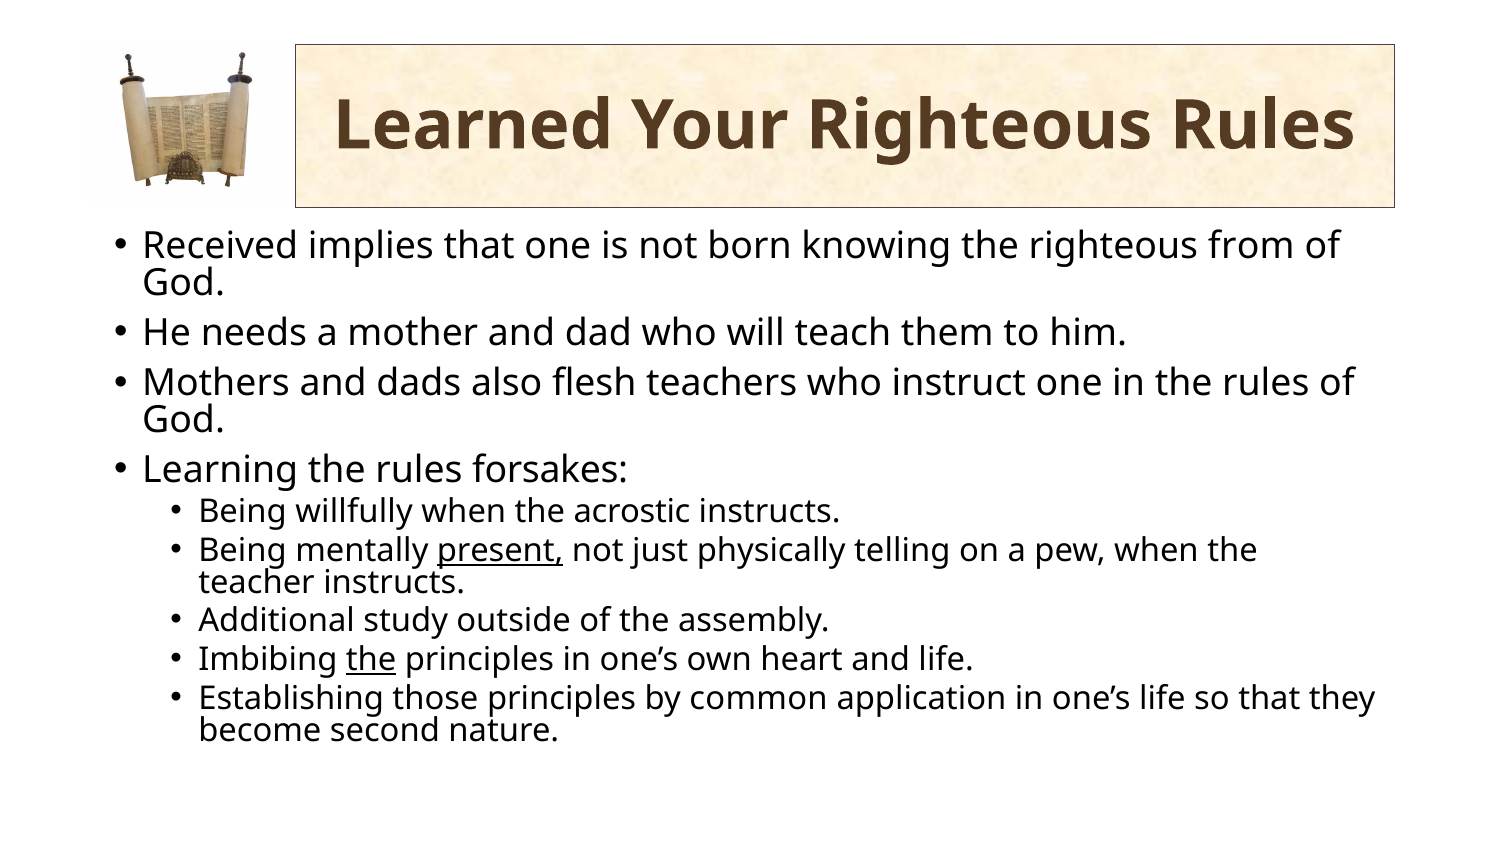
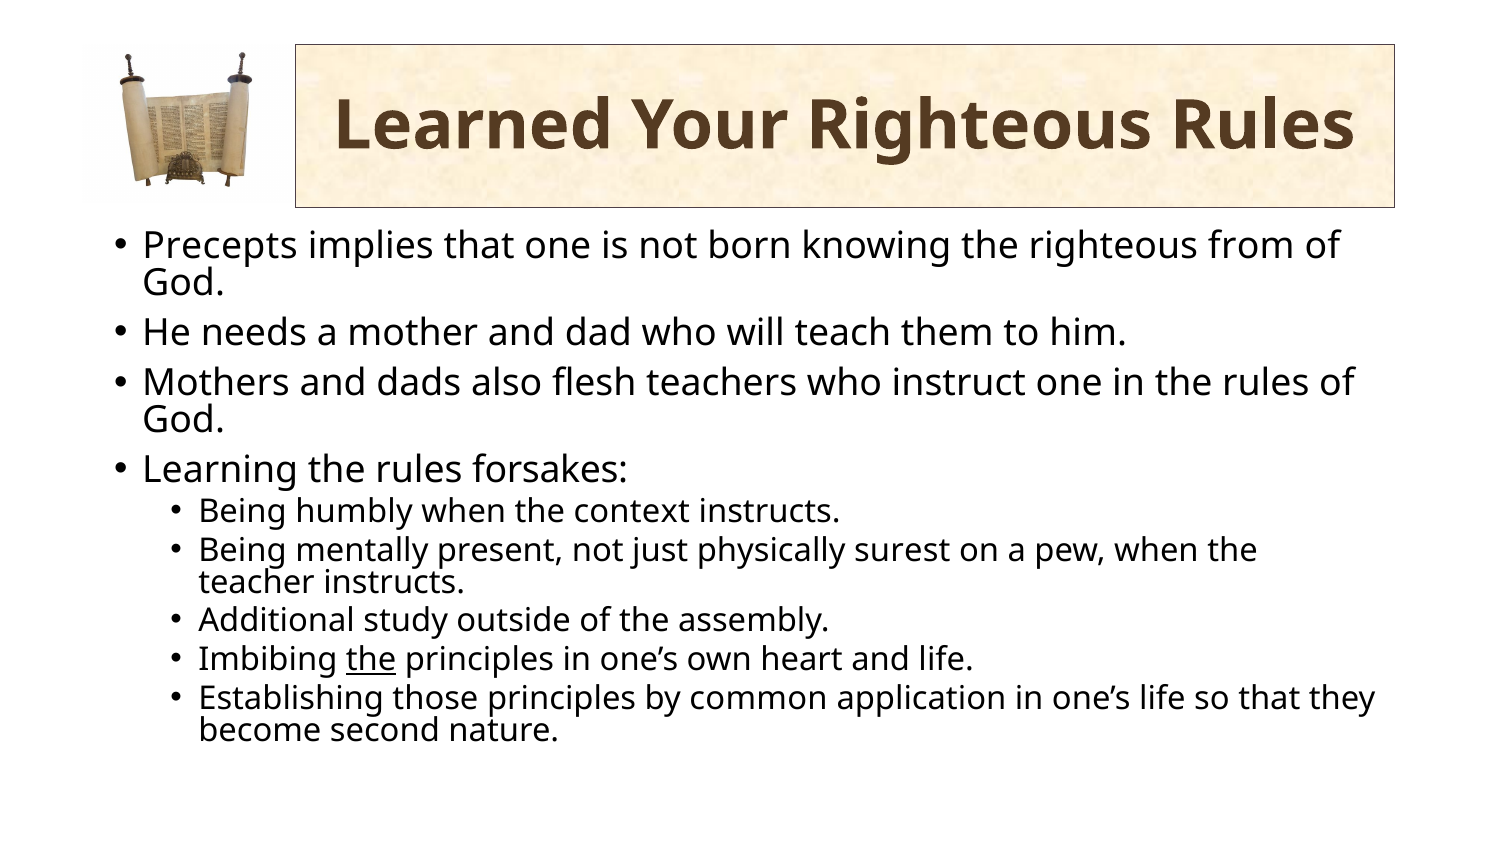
Received: Received -> Precepts
willfully: willfully -> humbly
acrostic: acrostic -> context
present underline: present -> none
telling: telling -> surest
